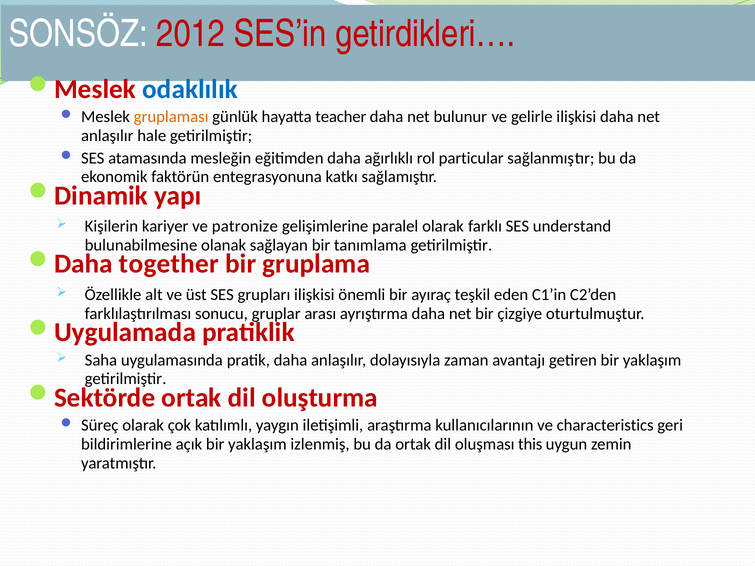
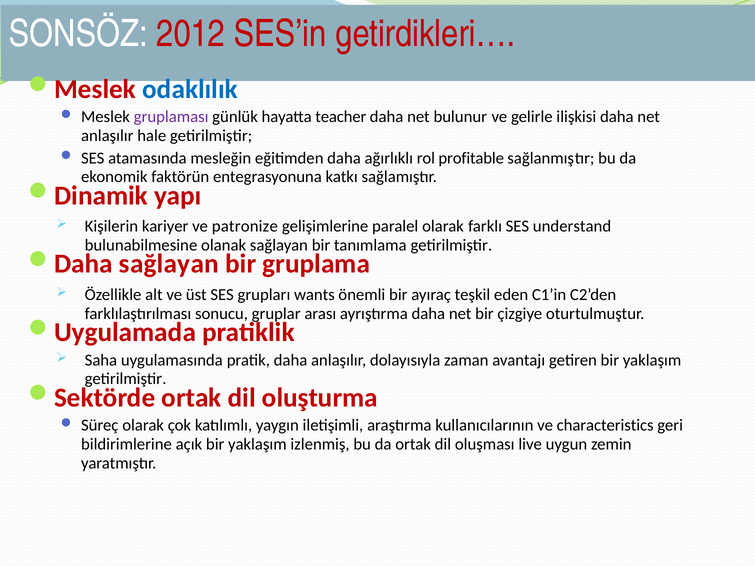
gruplaması colour: orange -> purple
particular: particular -> profitable
Daha together: together -> sağlayan
grupları ilişkisi: ilişkisi -> wants
this: this -> live
